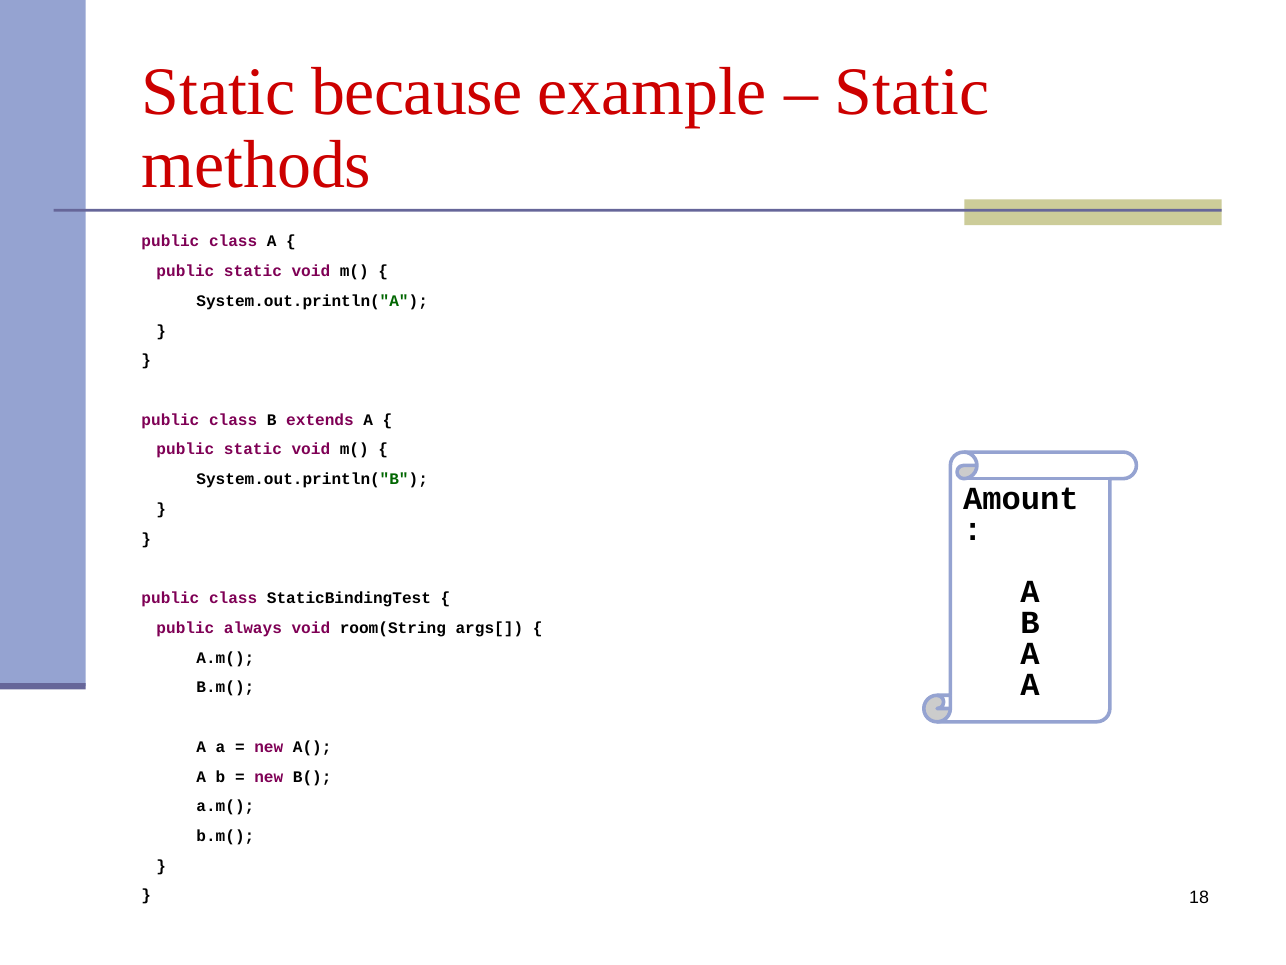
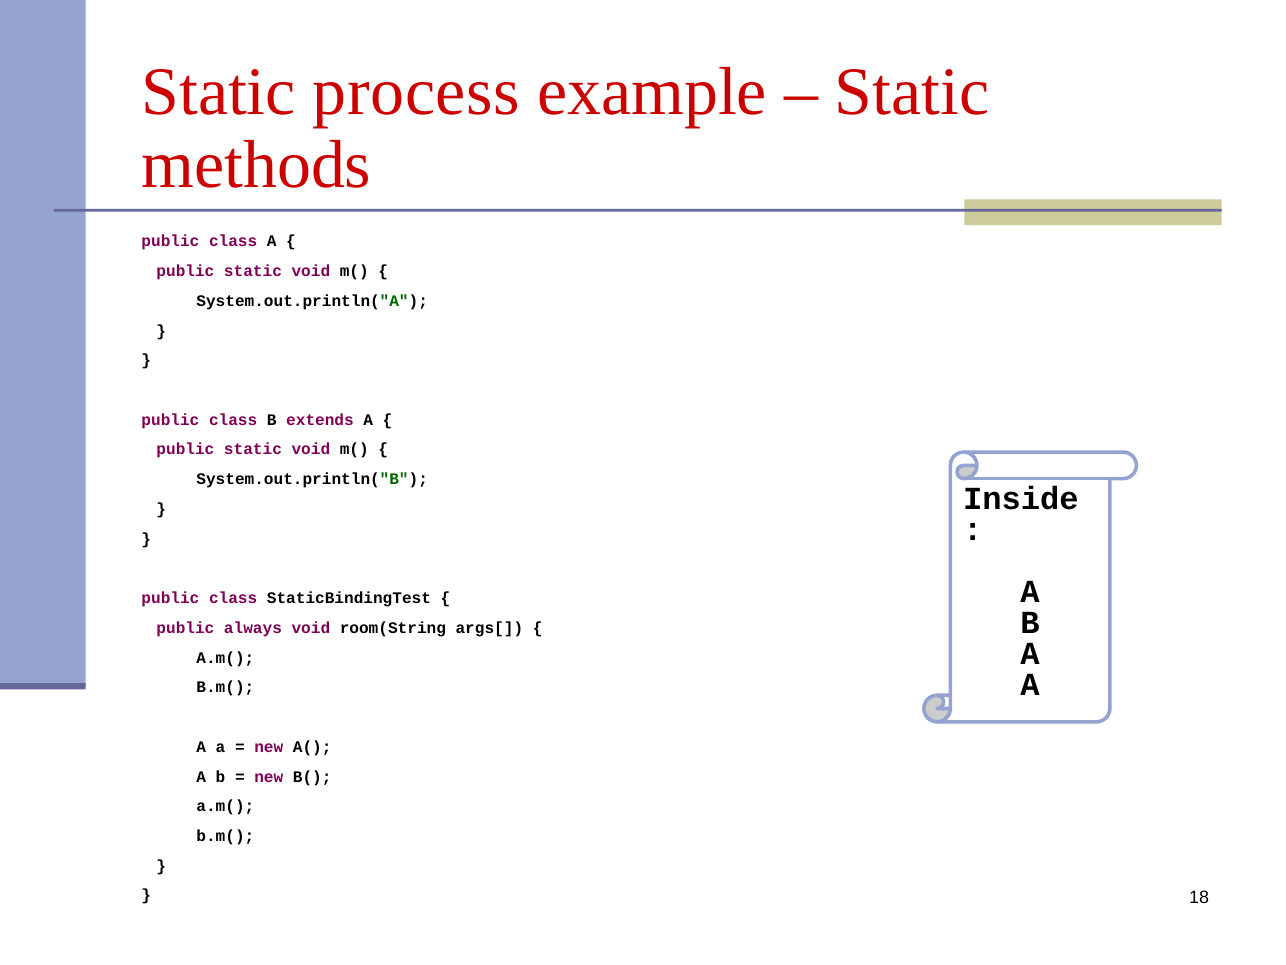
because: because -> process
Amount: Amount -> Inside
